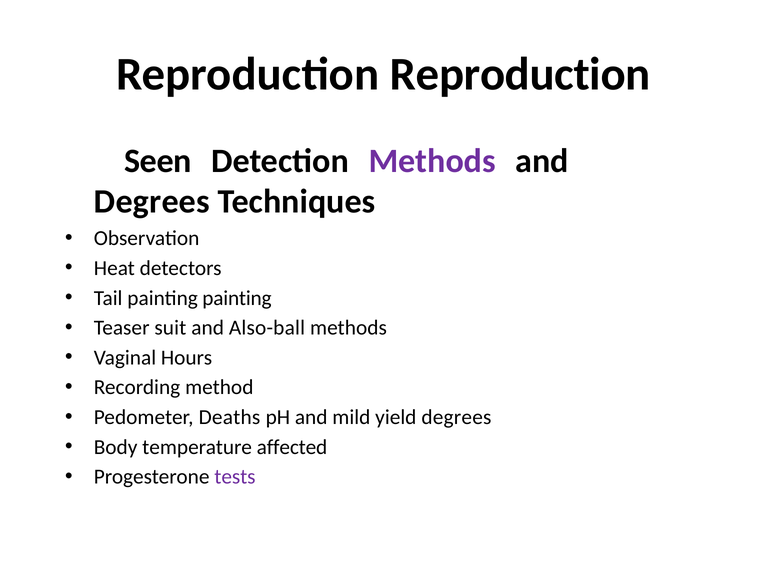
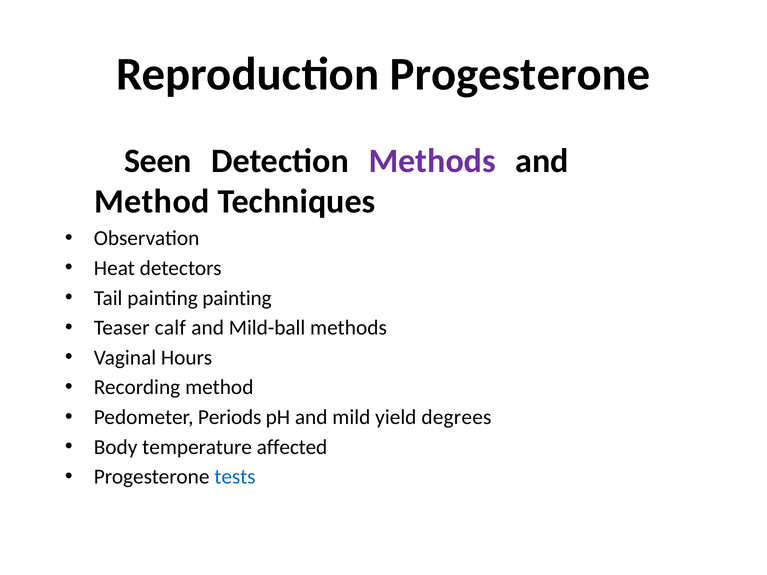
Reproduction Reproduction: Reproduction -> Progesterone
Degrees at (152, 202): Degrees -> Method
suit: suit -> calf
Also-ball: Also-ball -> Mild-ball
Deaths: Deaths -> Periods
tests colour: purple -> blue
